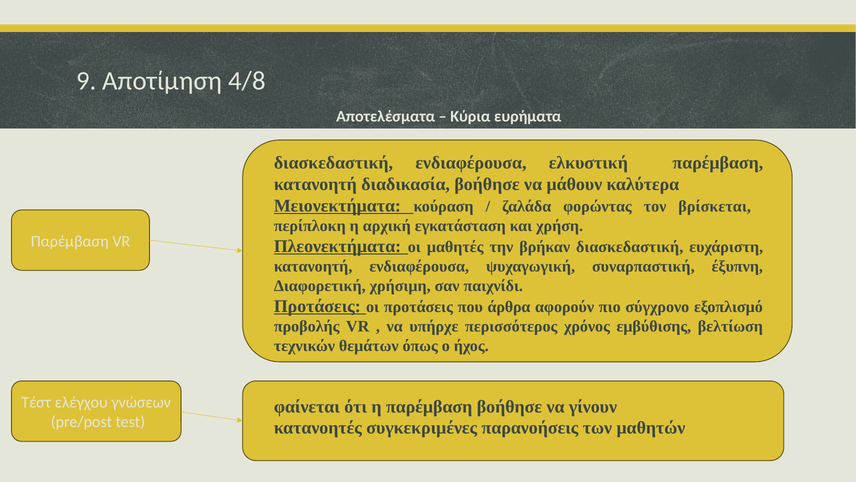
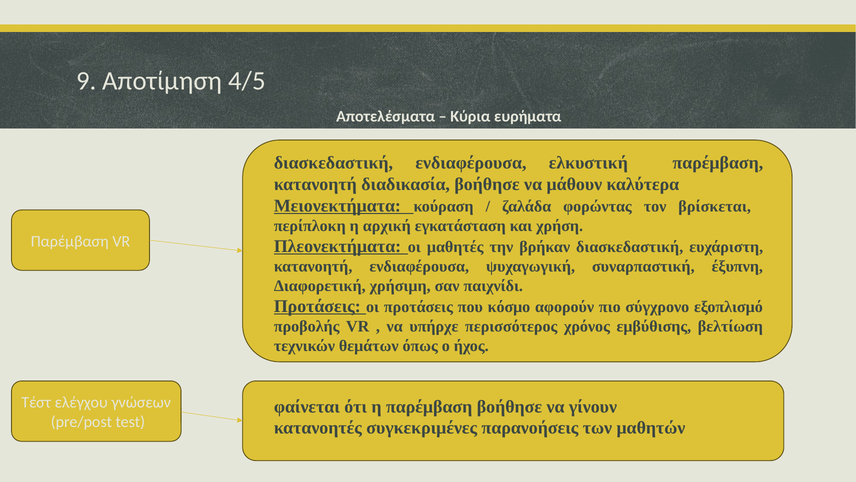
4/8: 4/8 -> 4/5
άρθρα: άρθρα -> κόσμο
